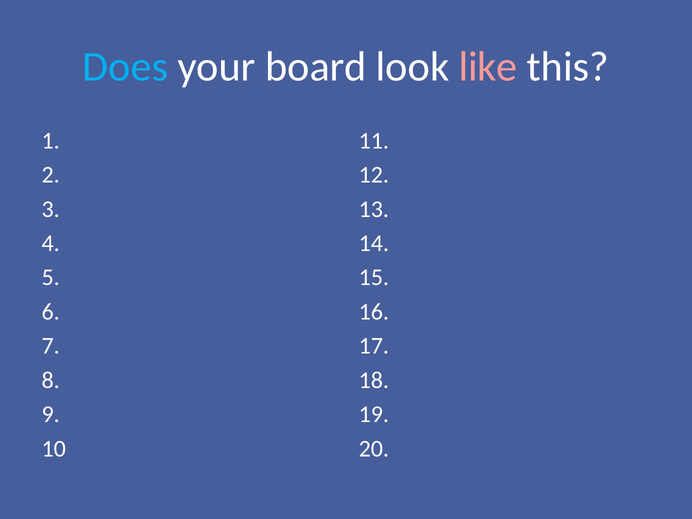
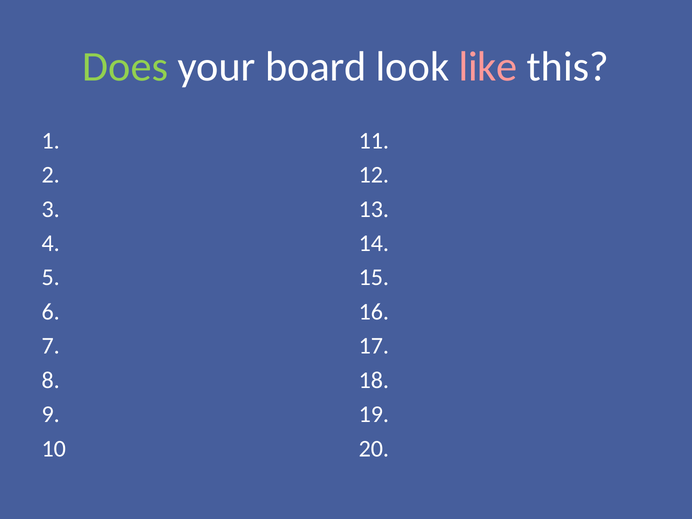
Does colour: light blue -> light green
